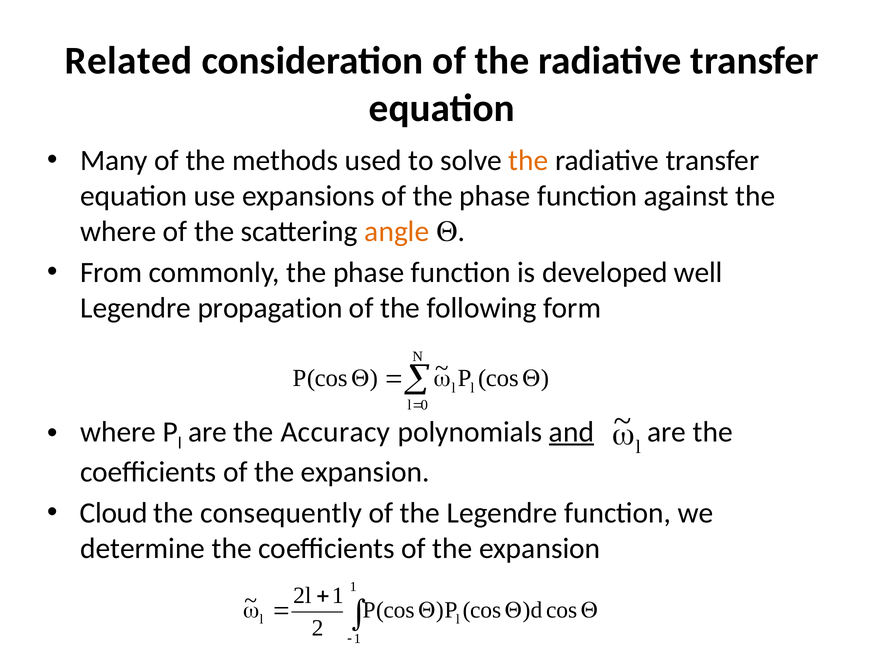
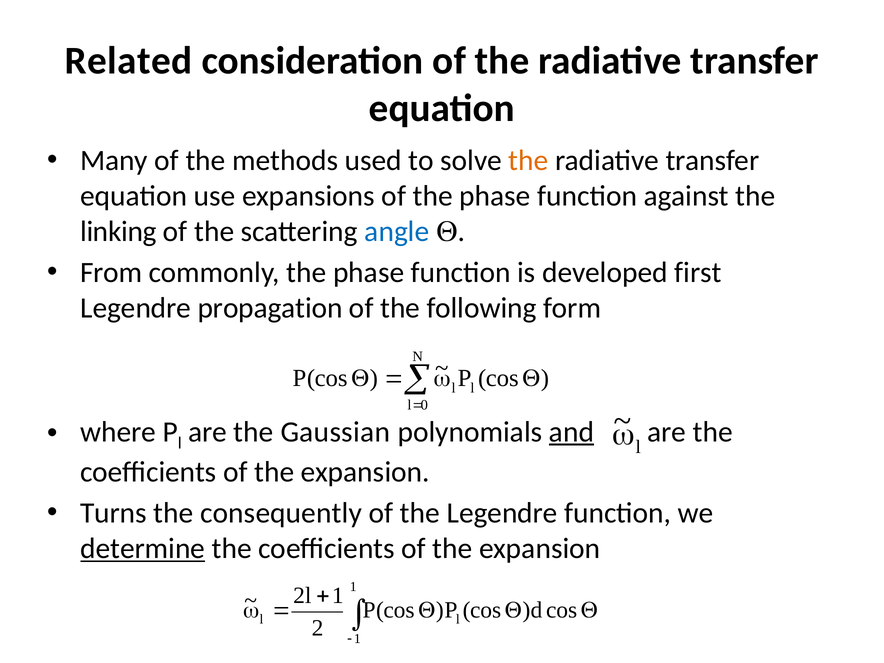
where at (118, 231): where -> linking
angle colour: orange -> blue
well: well -> first
Accuracy: Accuracy -> Gaussian
Cloud: Cloud -> Turns
determine underline: none -> present
